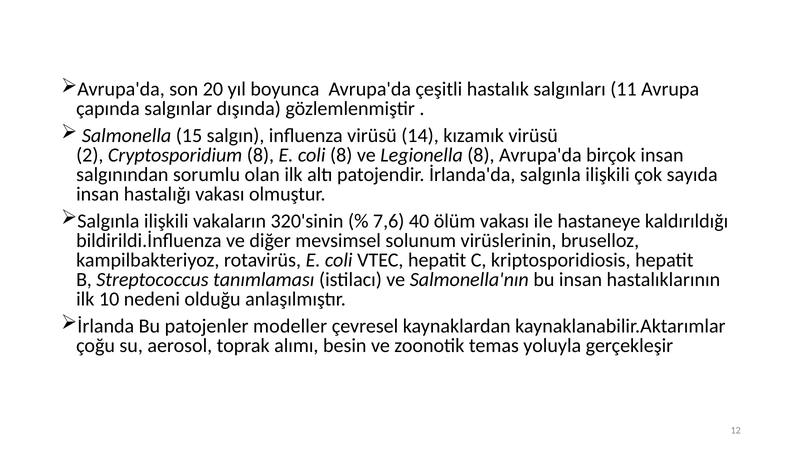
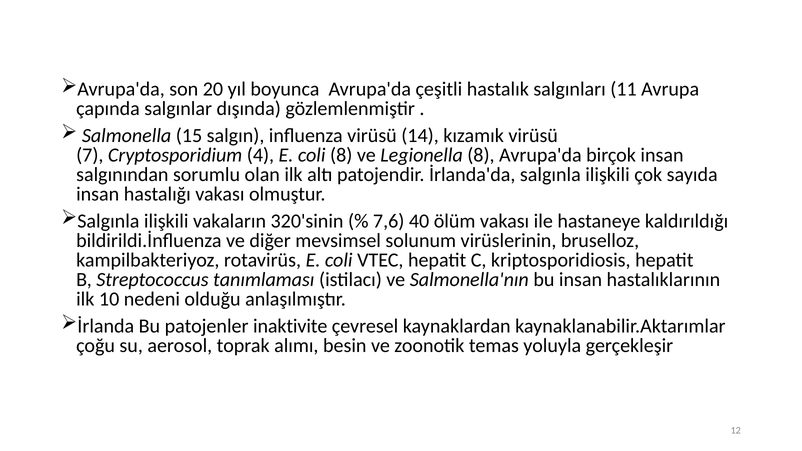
2: 2 -> 7
Cryptosporidium 8: 8 -> 4
modeller: modeller -> inaktivite
